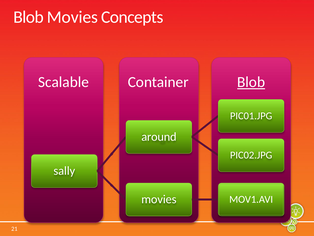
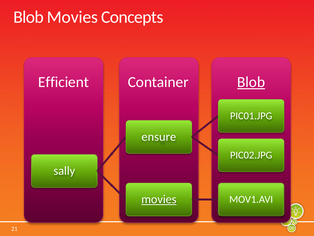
Scalable: Scalable -> Efficient
around: around -> ensure
movies at (159, 199) underline: none -> present
